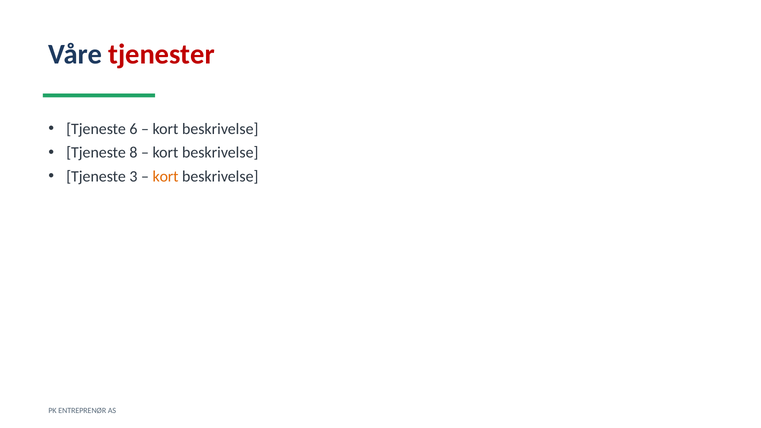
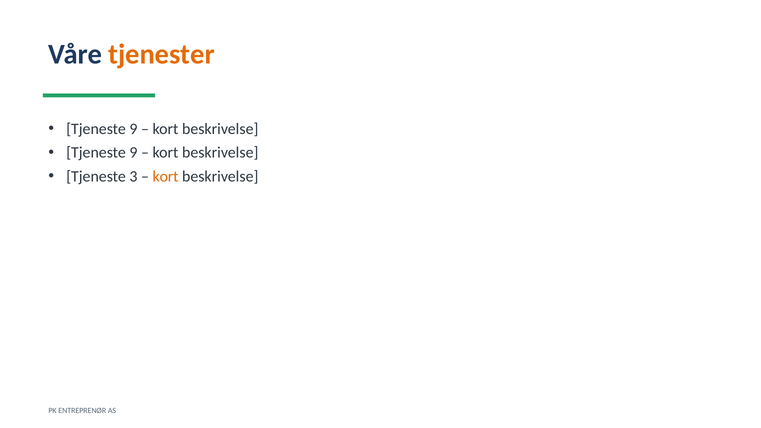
tjenester colour: red -> orange
6 at (133, 129): 6 -> 9
8 at (133, 153): 8 -> 9
